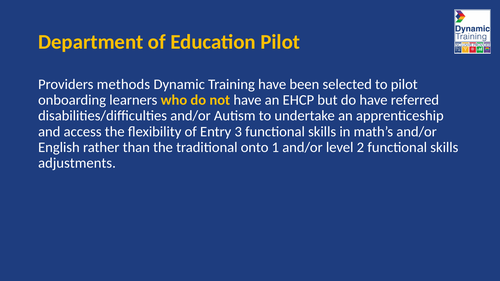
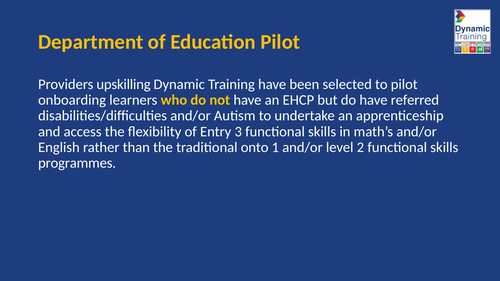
methods: methods -> upskilling
adjustments: adjustments -> programmes
